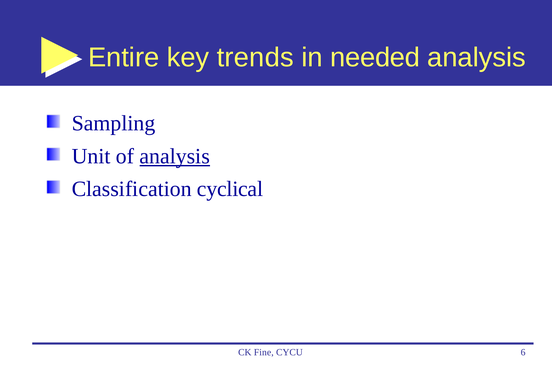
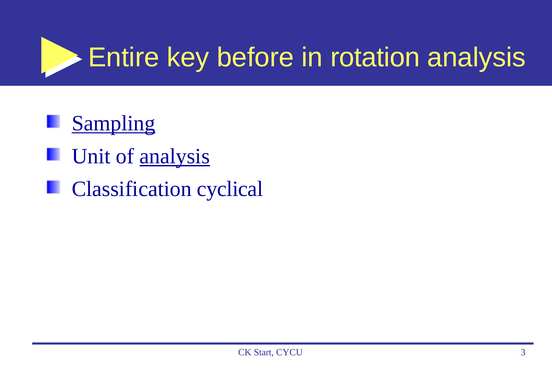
trends: trends -> before
needed: needed -> rotation
Sampling underline: none -> present
Fine: Fine -> Start
6: 6 -> 3
